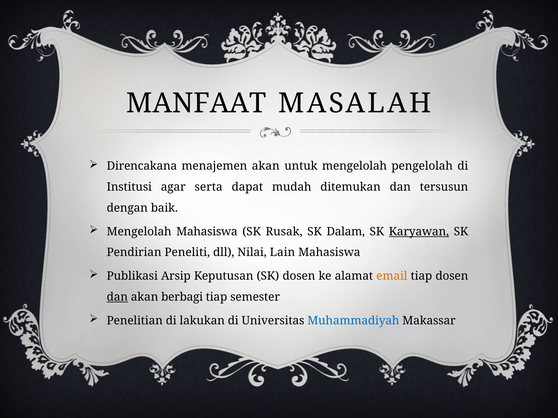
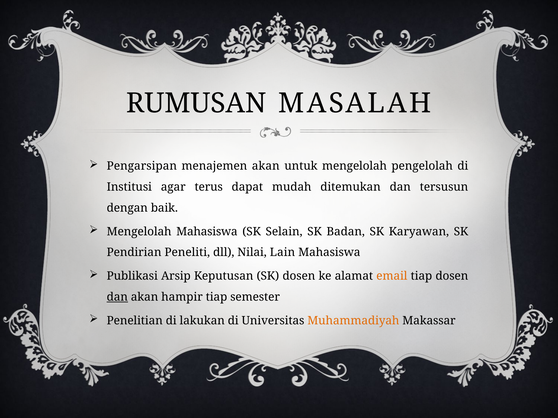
MANFAAT: MANFAAT -> RUMUSAN
Direncakana: Direncakana -> Pengarsipan
serta: serta -> terus
Rusak: Rusak -> Selain
Dalam: Dalam -> Badan
Karyawan underline: present -> none
berbagi: berbagi -> hampir
Muhammadiyah colour: blue -> orange
